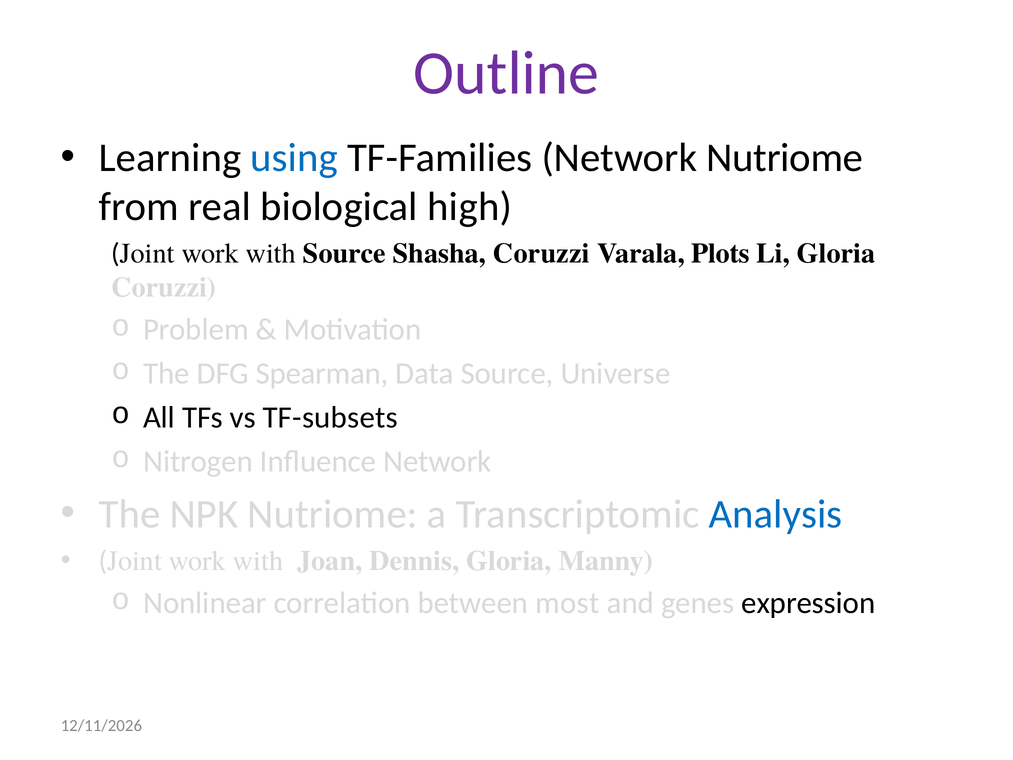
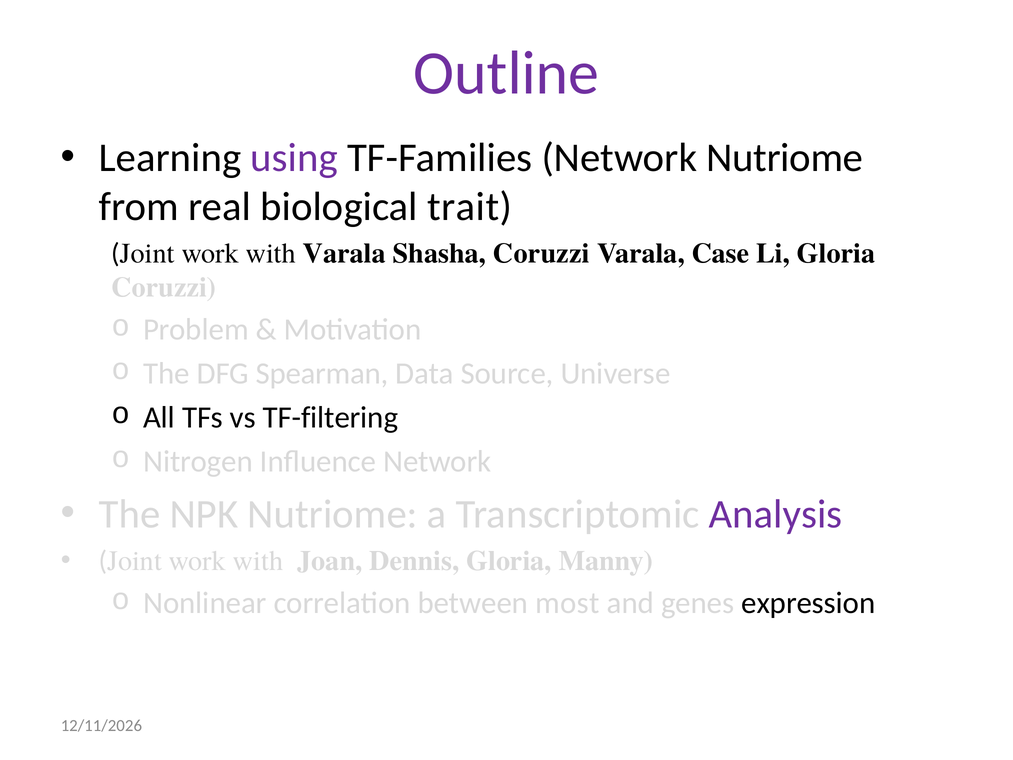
using colour: blue -> purple
high: high -> trait
with Source: Source -> Varala
Plots: Plots -> Case
TF-subsets: TF-subsets -> TF-filtering
Analysis colour: blue -> purple
